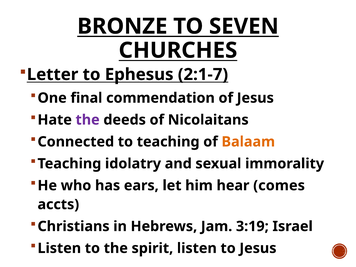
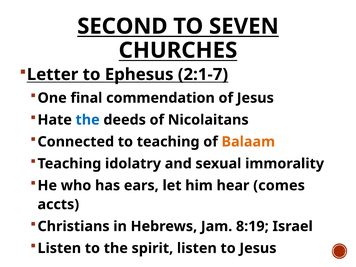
BRONZE: BRONZE -> SECOND
the at (88, 120) colour: purple -> blue
3:19: 3:19 -> 8:19
